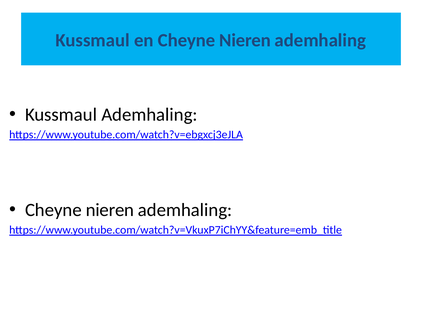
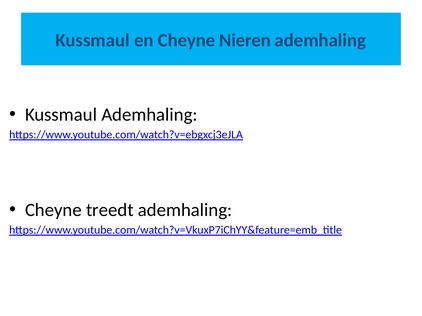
nieren at (110, 210): nieren -> treedt
